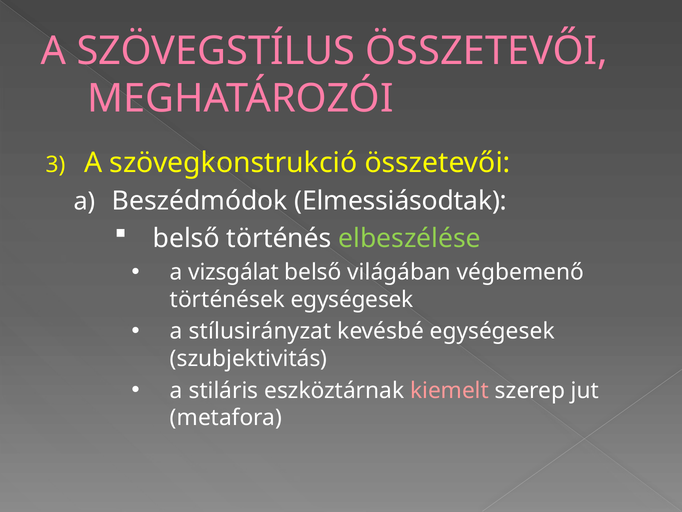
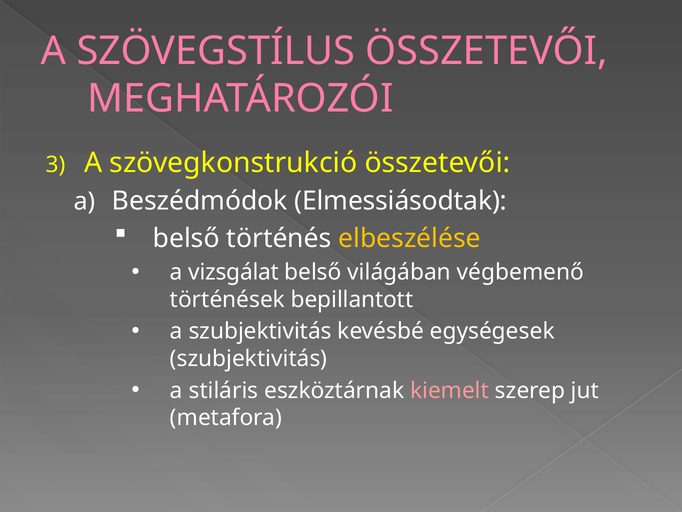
elbeszélése colour: light green -> yellow
történések egységesek: egységesek -> bepillantott
a stílusirányzat: stílusirányzat -> szubjektivitás
